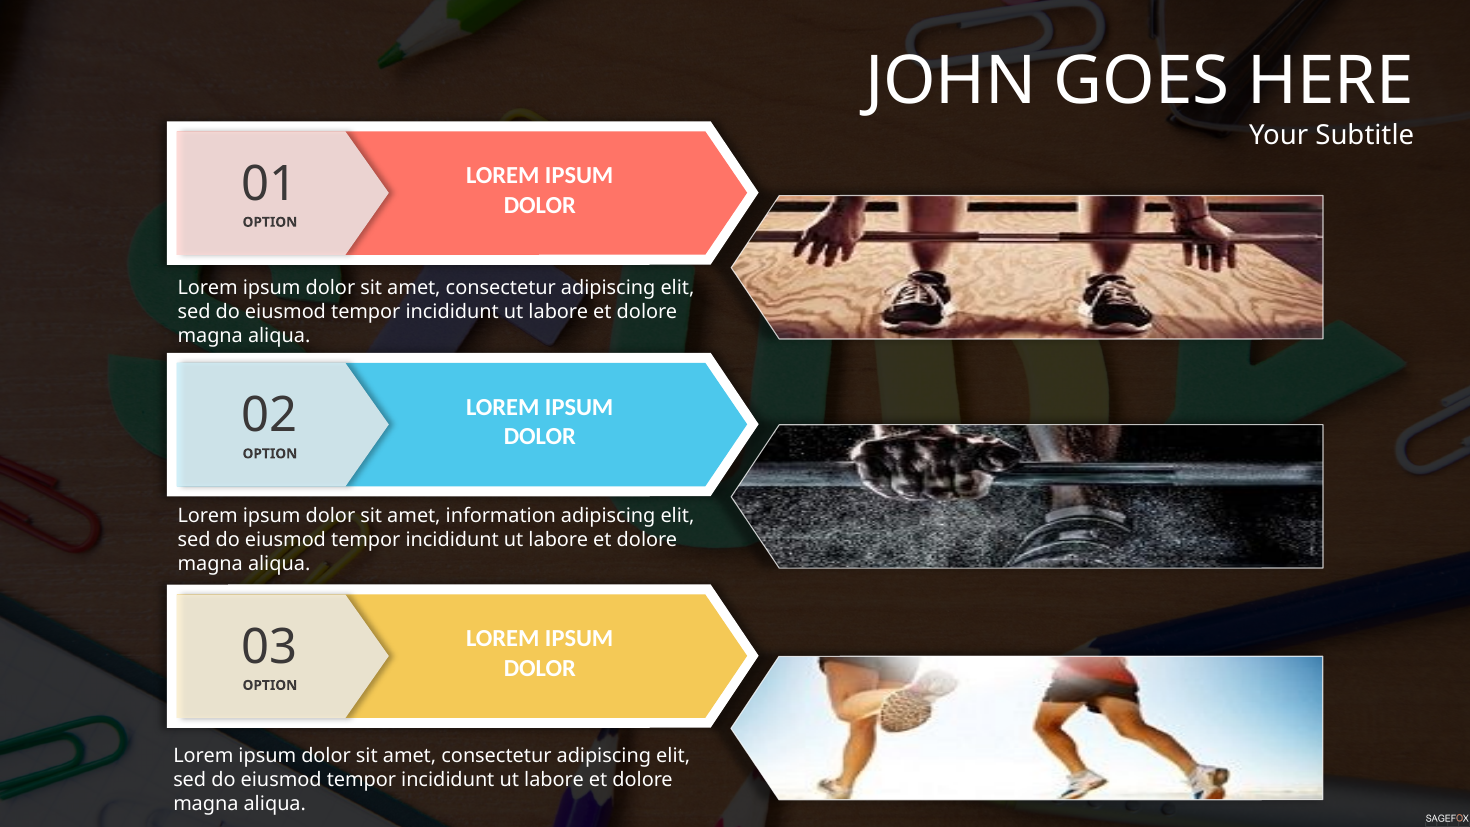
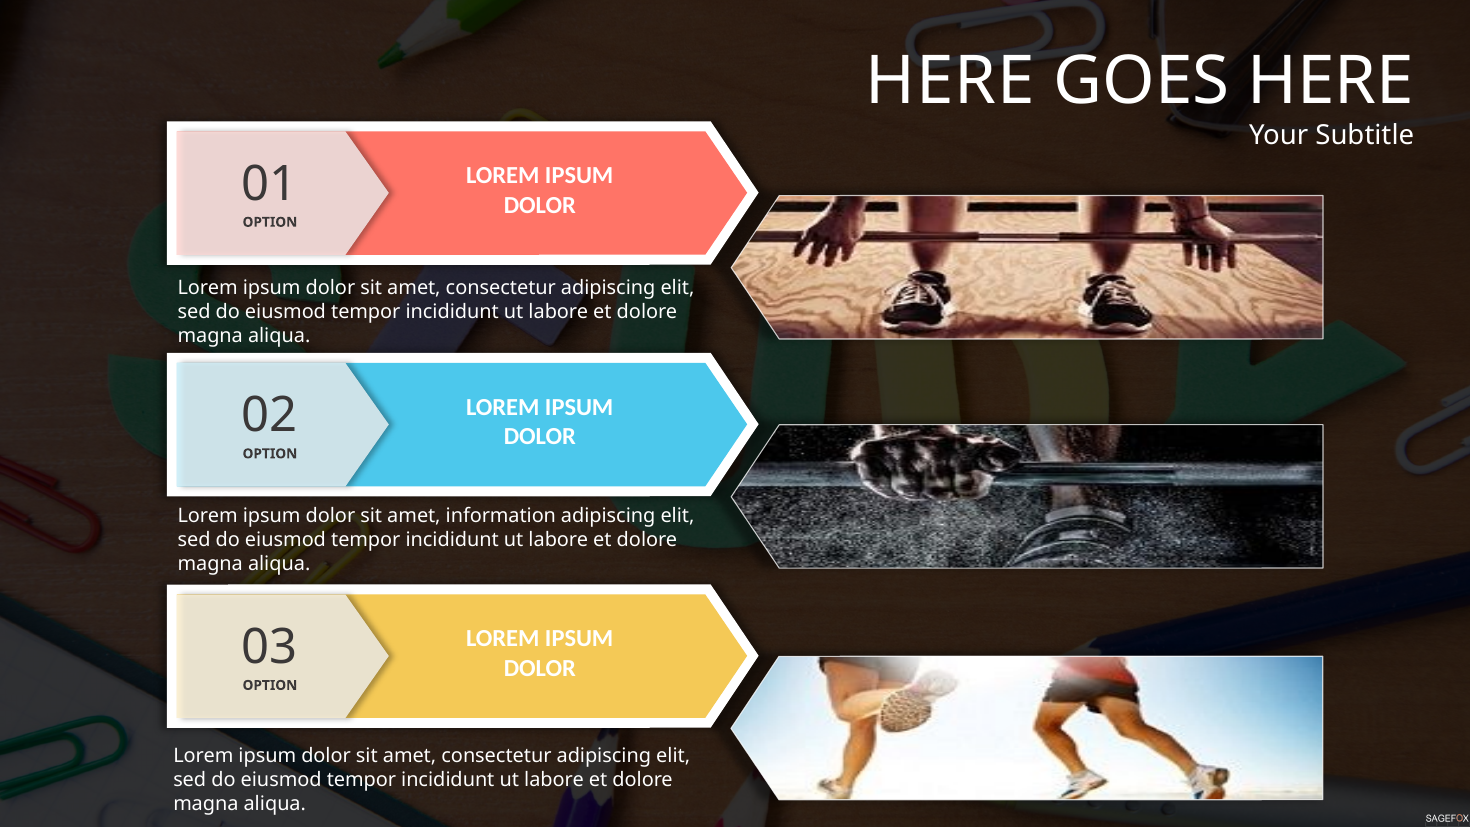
JOHN at (951, 82): JOHN -> HERE
